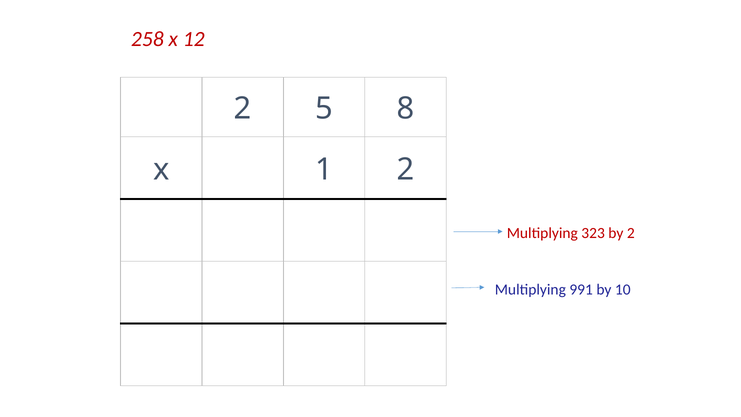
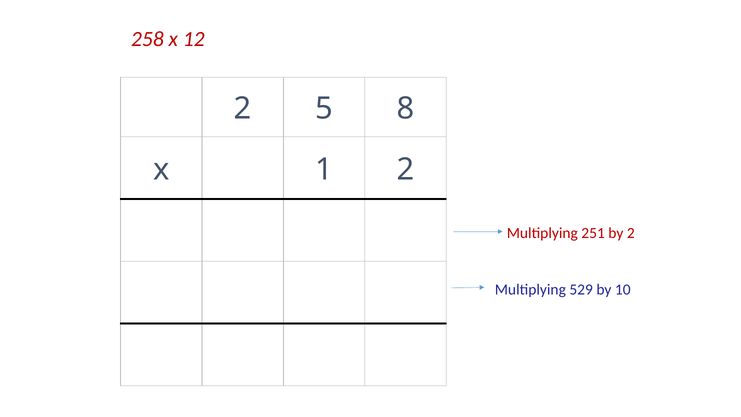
323: 323 -> 251
991: 991 -> 529
